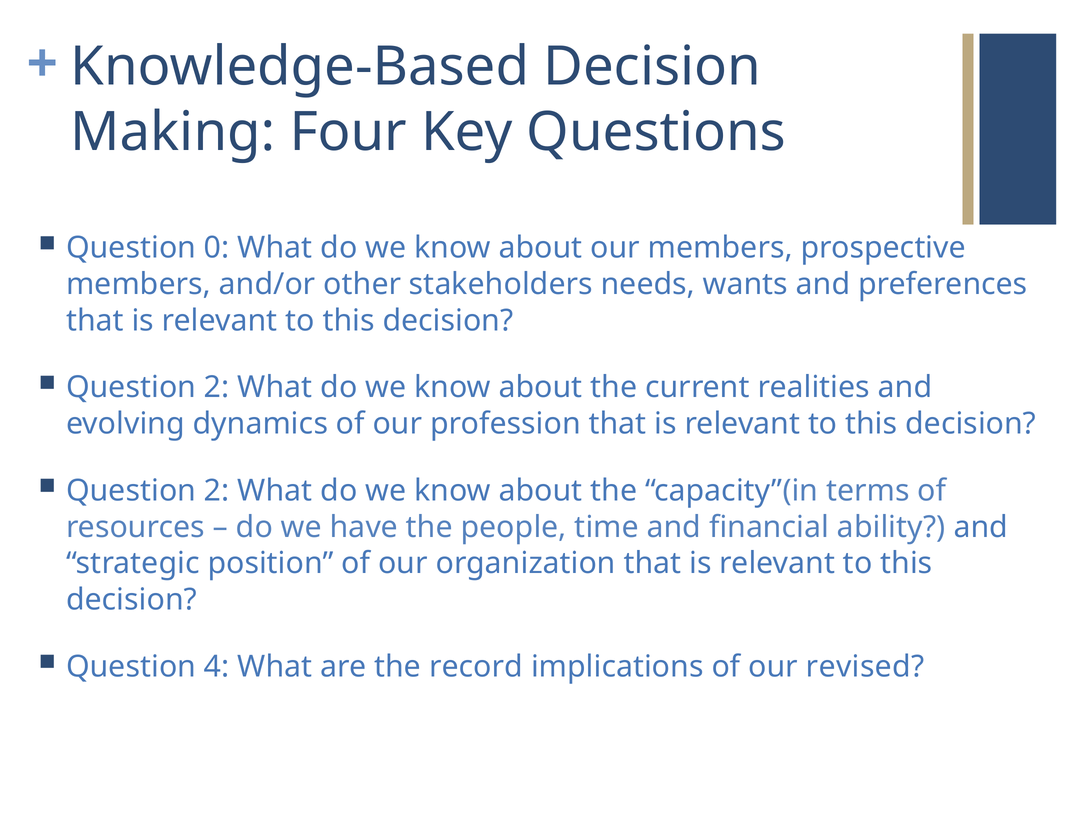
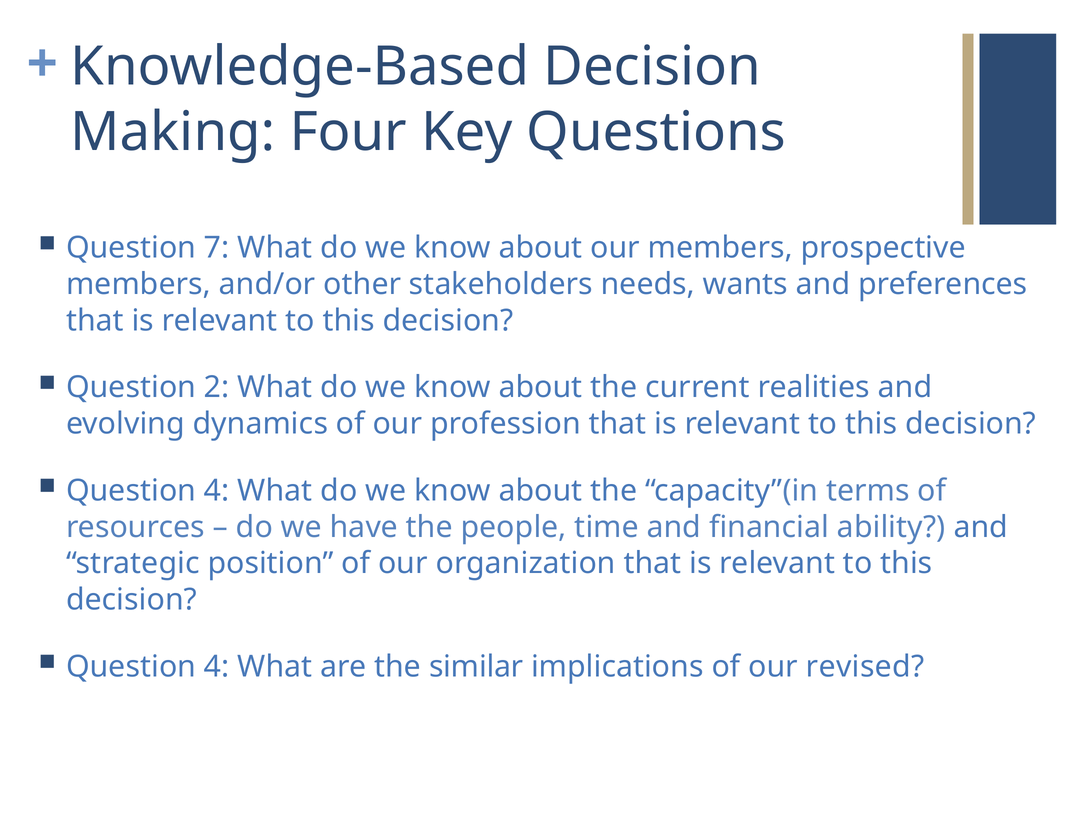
0: 0 -> 7
2 at (217, 491): 2 -> 4
record: record -> similar
